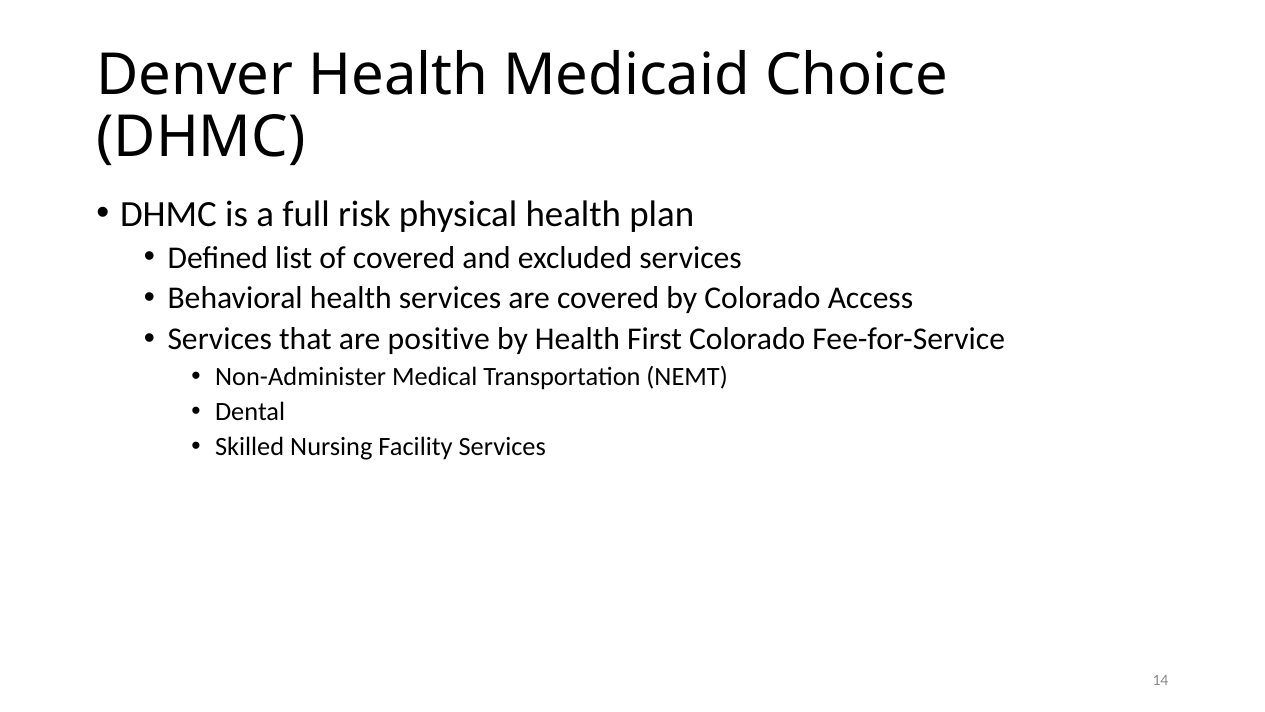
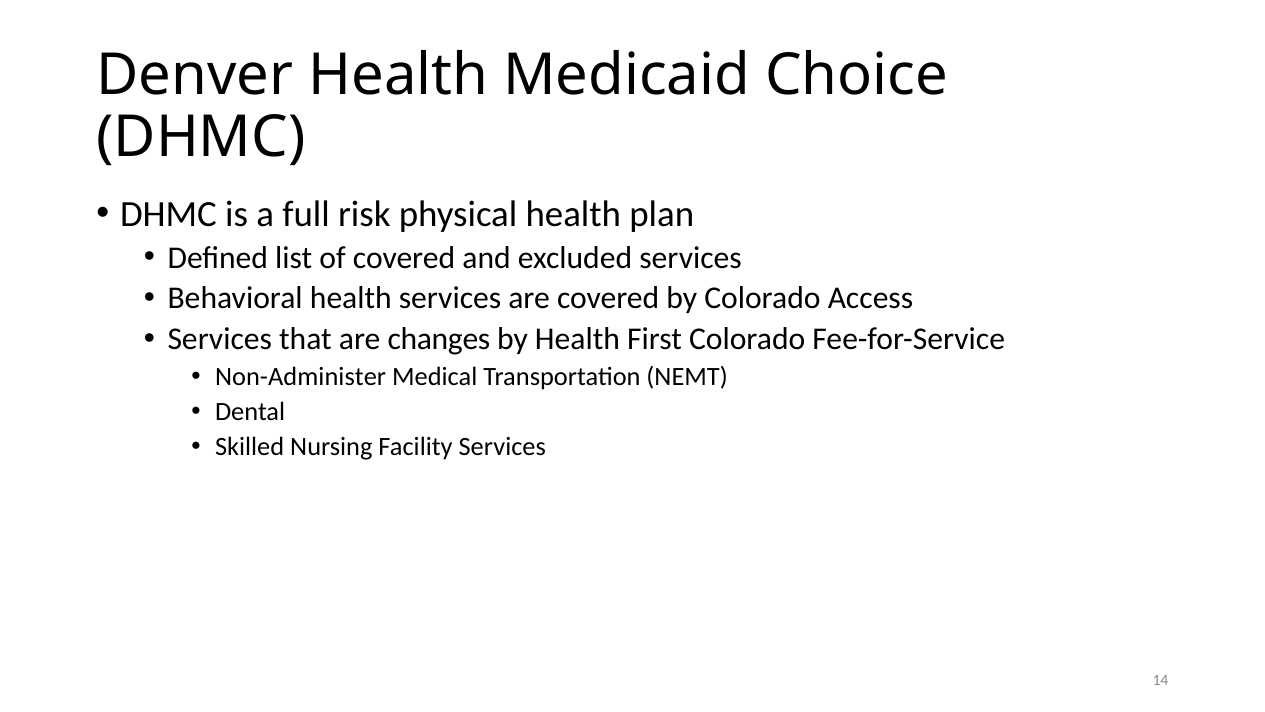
positive: positive -> changes
